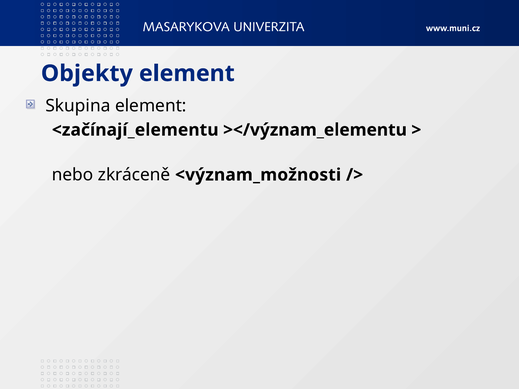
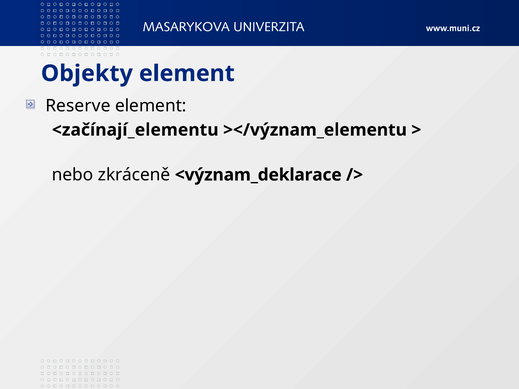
Skupina: Skupina -> Reserve
<význam_možnosti: <význam_možnosti -> <význam_deklarace
